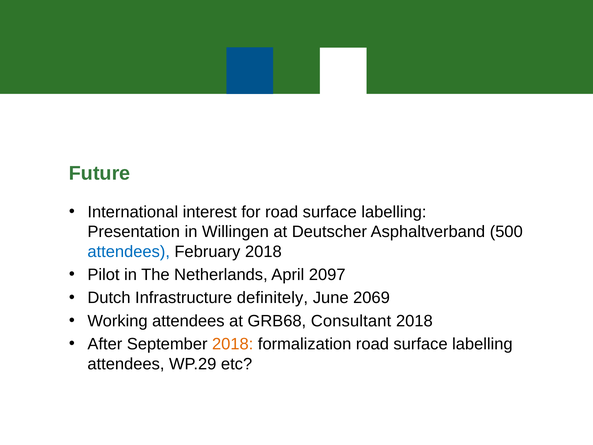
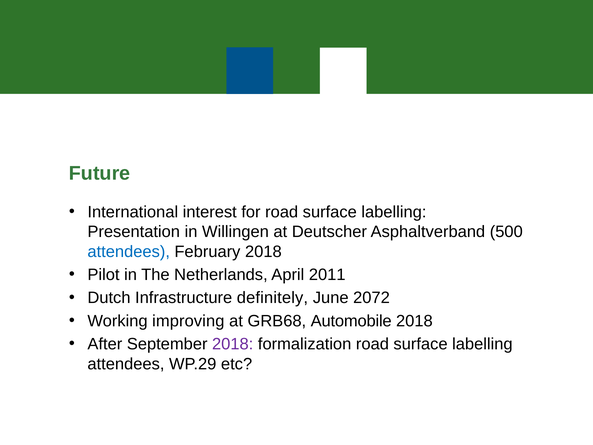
2097: 2097 -> 2011
2069: 2069 -> 2072
Working attendees: attendees -> improving
Consultant: Consultant -> Automobile
2018 at (233, 344) colour: orange -> purple
